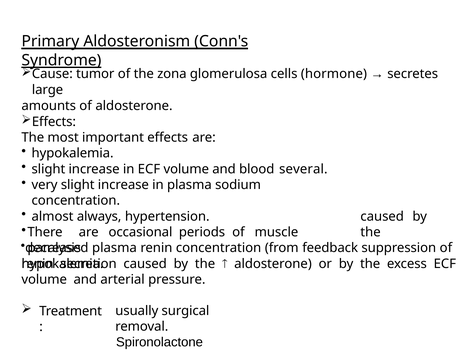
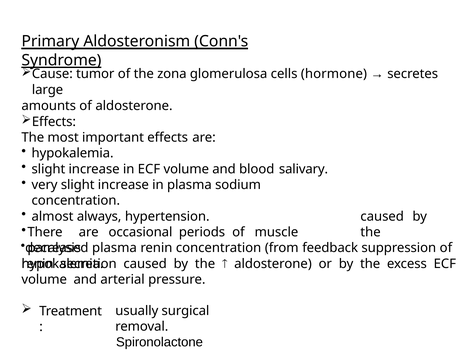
several: several -> salivary
